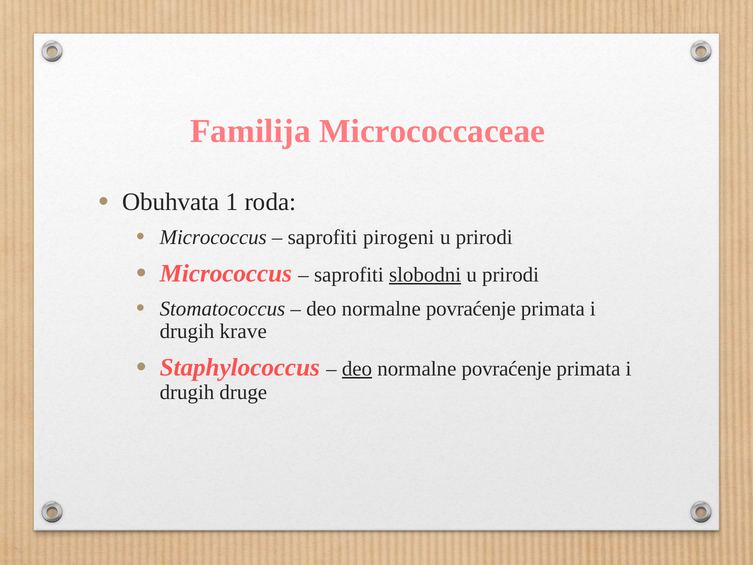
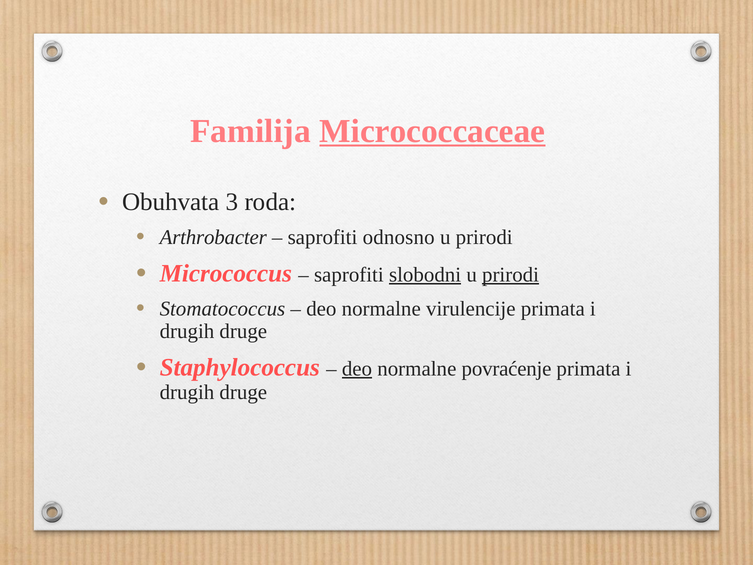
Micrococcaceae underline: none -> present
1: 1 -> 3
Micrococcus at (213, 237): Micrococcus -> Arthrobacter
pirogeni: pirogeni -> odnosno
prirodi at (511, 275) underline: none -> present
povraćenje at (471, 309): povraćenje -> virulencije
krave at (243, 331): krave -> druge
